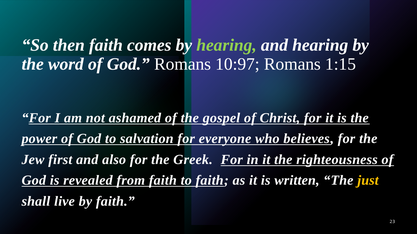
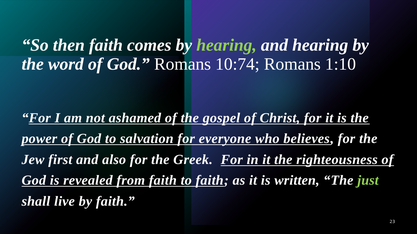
10:97: 10:97 -> 10:74
1:15: 1:15 -> 1:10
just colour: yellow -> light green
